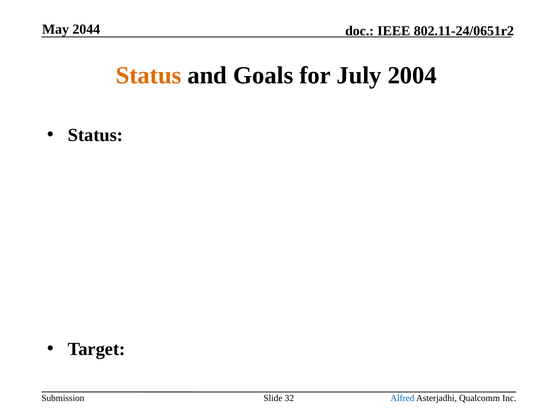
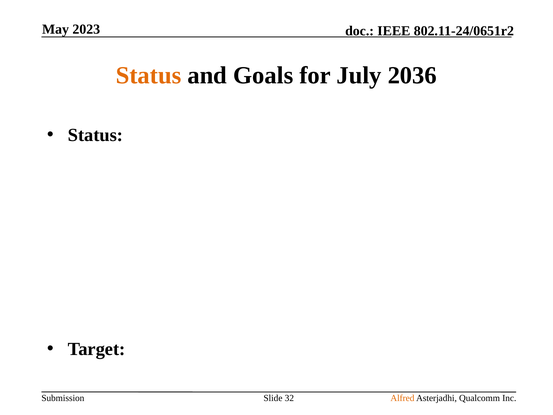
2044: 2044 -> 2023
2004: 2004 -> 2036
Alfred colour: blue -> orange
